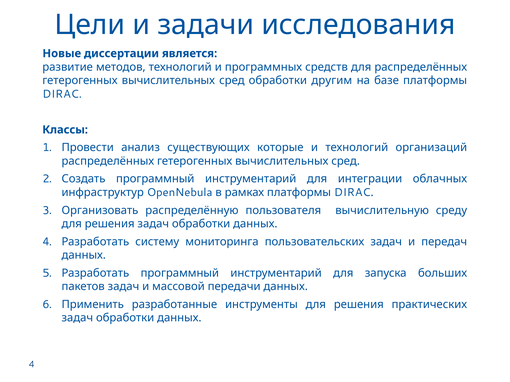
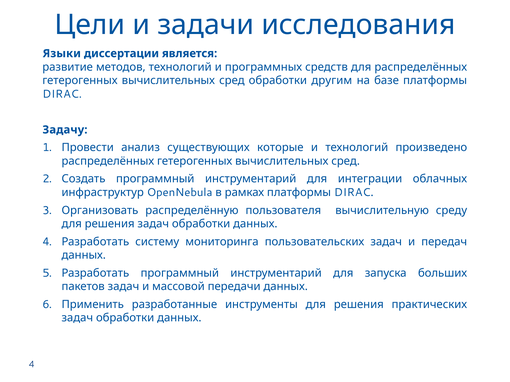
Новые: Новые -> Языки
Классы: Классы -> Задачу
организаций: организаций -> произведено
